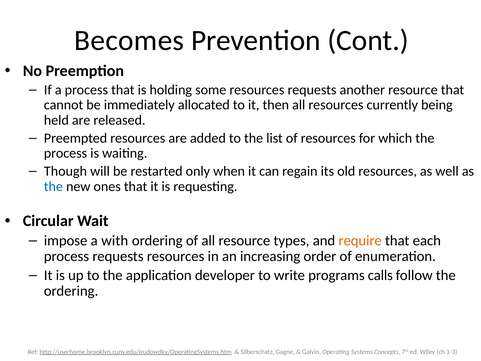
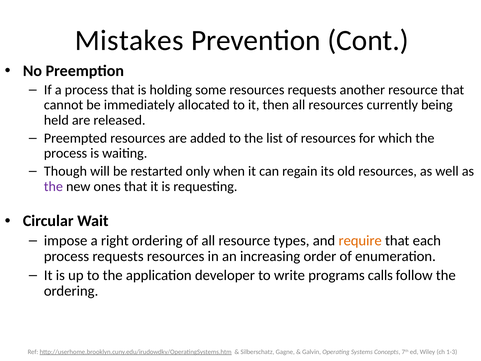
Becomes: Becomes -> Mistakes
the at (53, 186) colour: blue -> purple
with: with -> right
